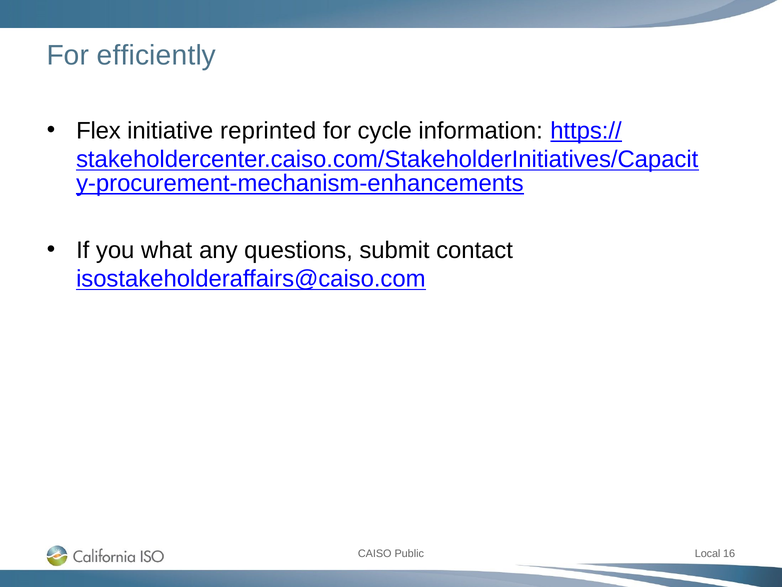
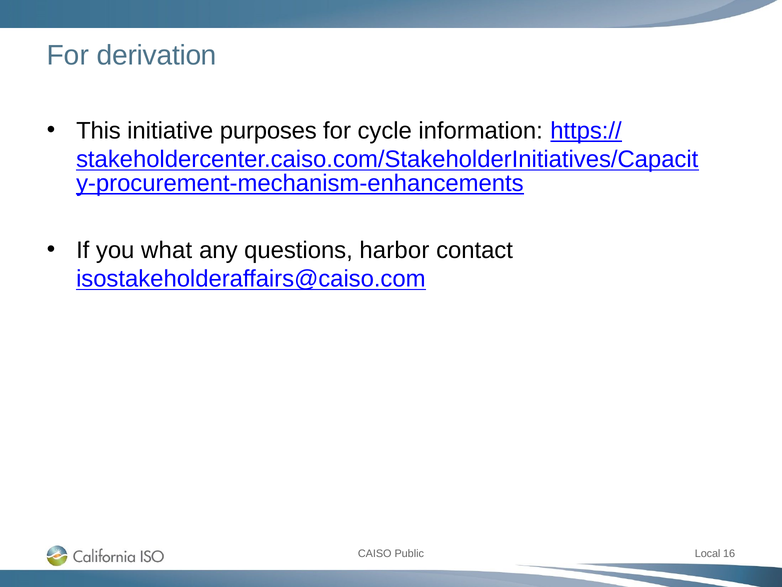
efficiently: efficiently -> derivation
Flex: Flex -> This
reprinted: reprinted -> purposes
submit: submit -> harbor
